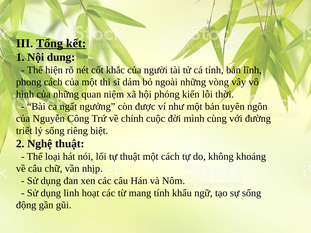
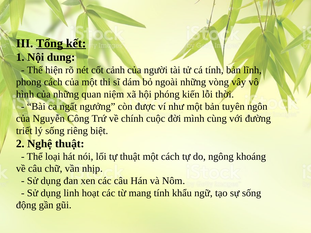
khắc: khắc -> cảnh
không: không -> ngông
